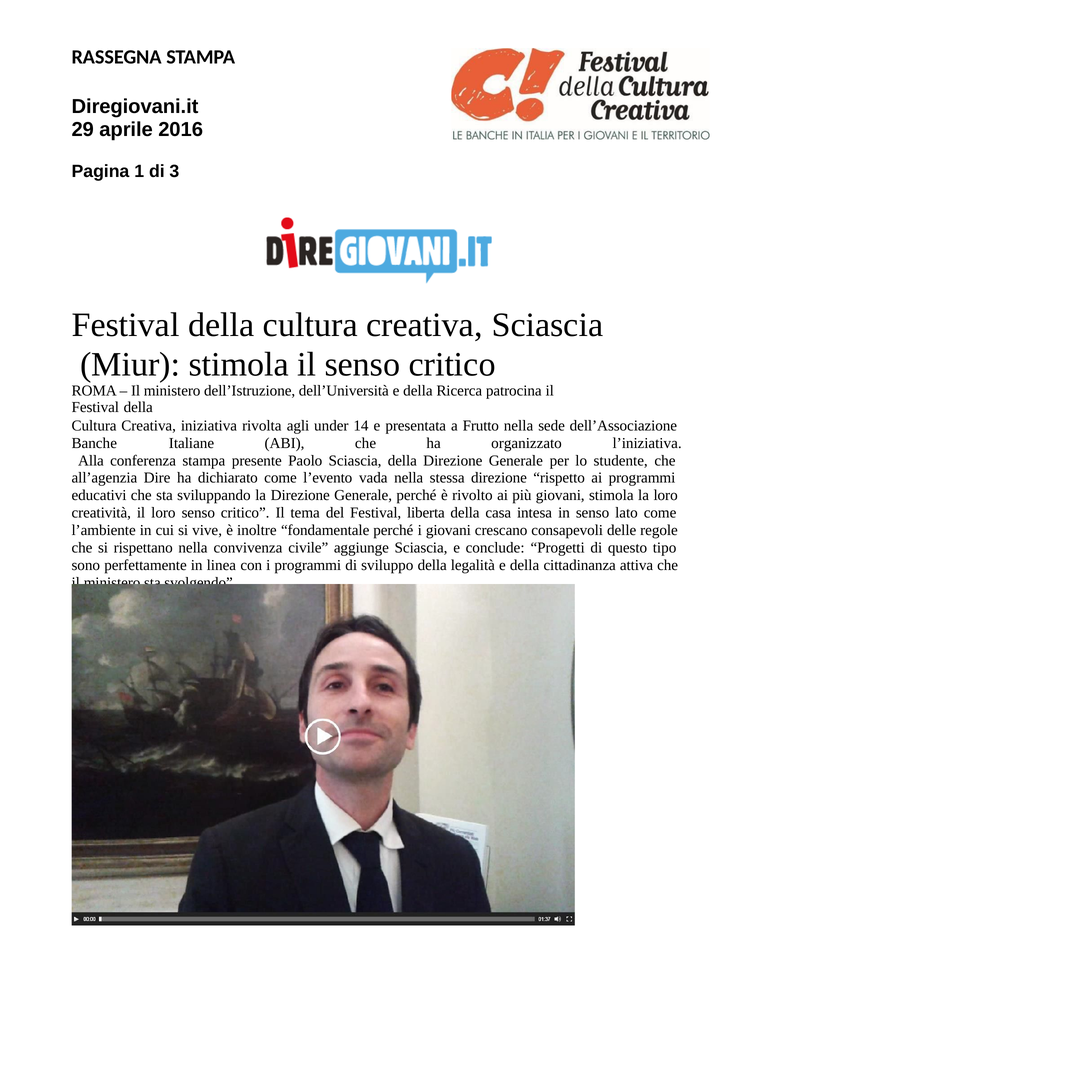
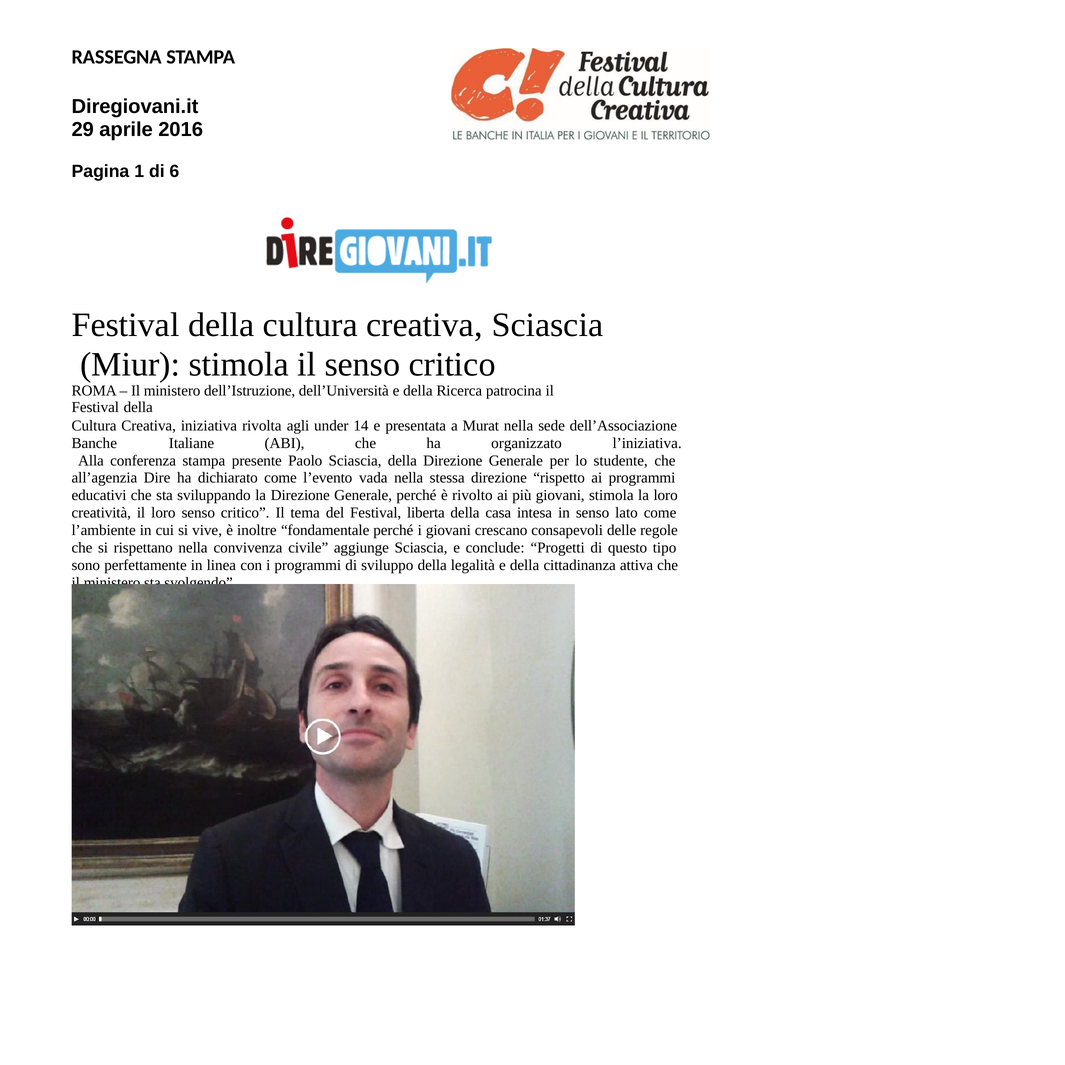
3: 3 -> 6
Frutto: Frutto -> Murat
